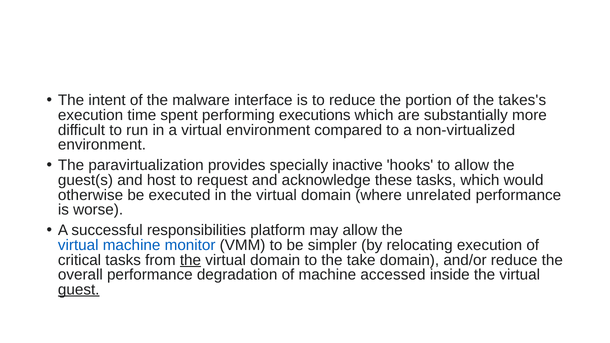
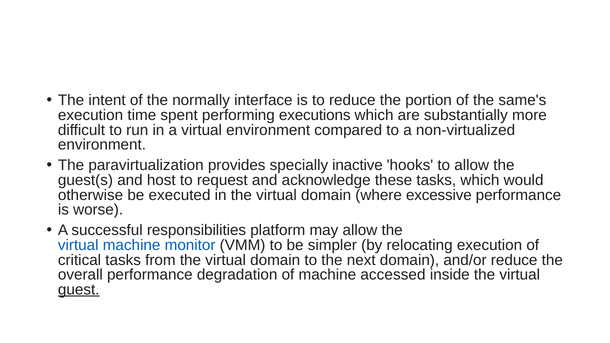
malware: malware -> normally
takes's: takes's -> same's
unrelated: unrelated -> excessive
the at (190, 260) underline: present -> none
take: take -> next
